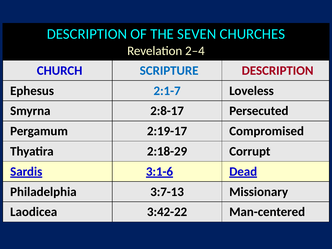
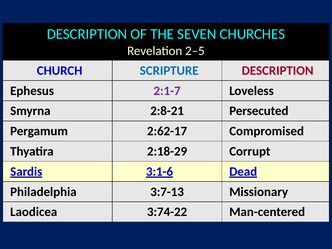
2‒4: 2‒4 -> 2‒5
2:1-7 colour: blue -> purple
2:8-17: 2:8-17 -> 2:8-21
2:19-17: 2:19-17 -> 2:62-17
3:42-22: 3:42-22 -> 3:74-22
